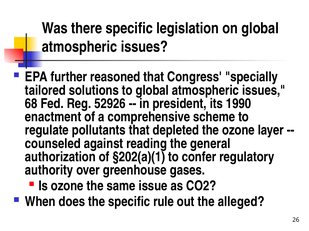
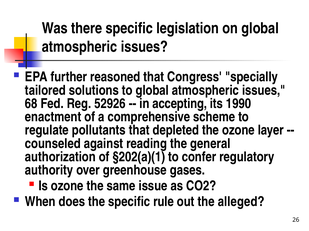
president: president -> accepting
